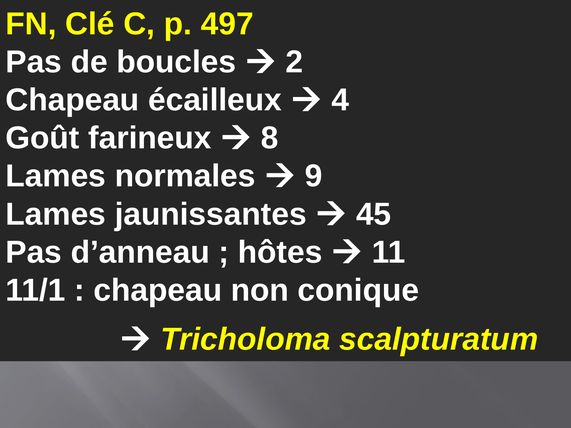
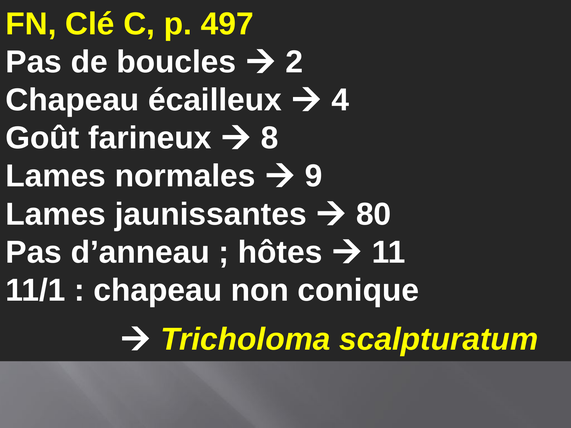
45: 45 -> 80
